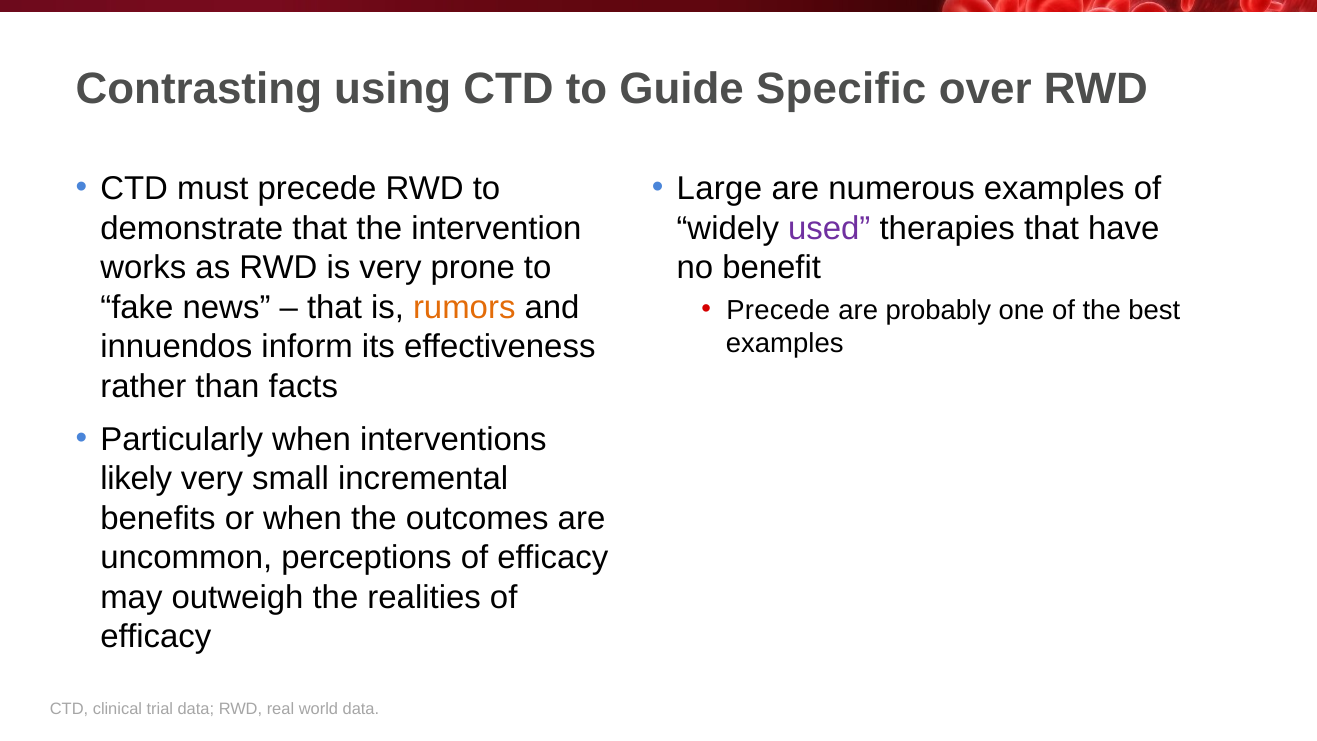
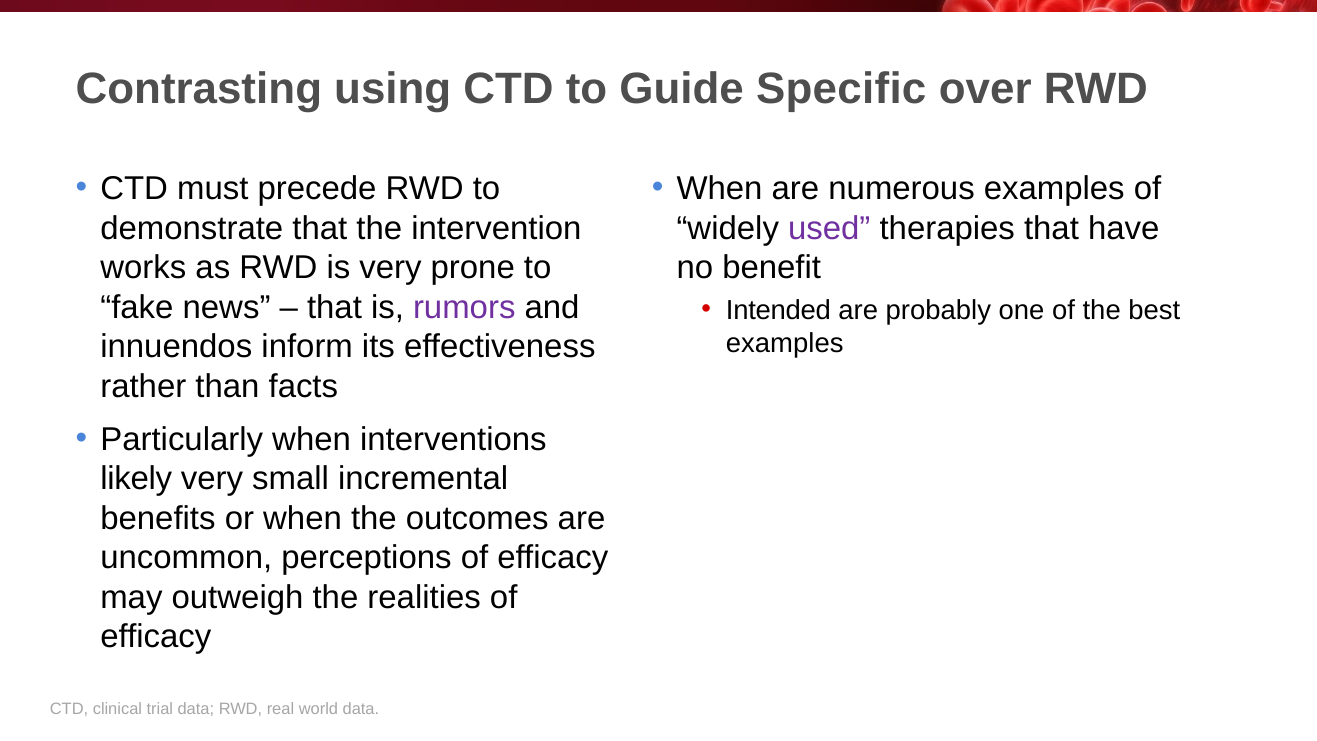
Large at (719, 189): Large -> When
rumors colour: orange -> purple
Precede at (778, 310): Precede -> Intended
